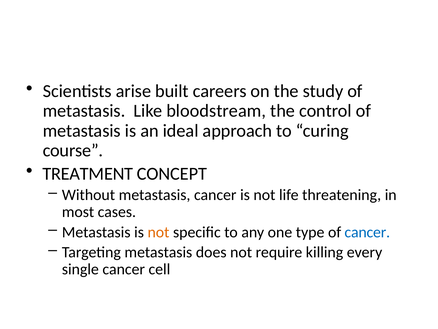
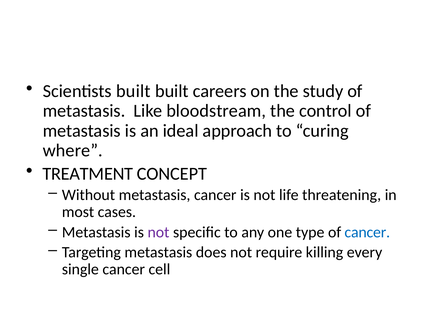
Scientists arise: arise -> built
course: course -> where
not at (158, 232) colour: orange -> purple
